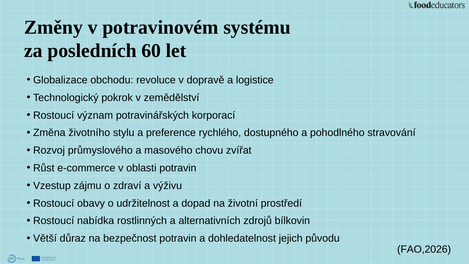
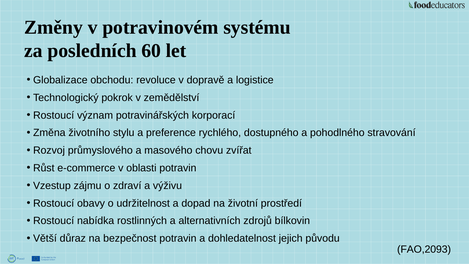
FAO,2026: FAO,2026 -> FAO,2093
